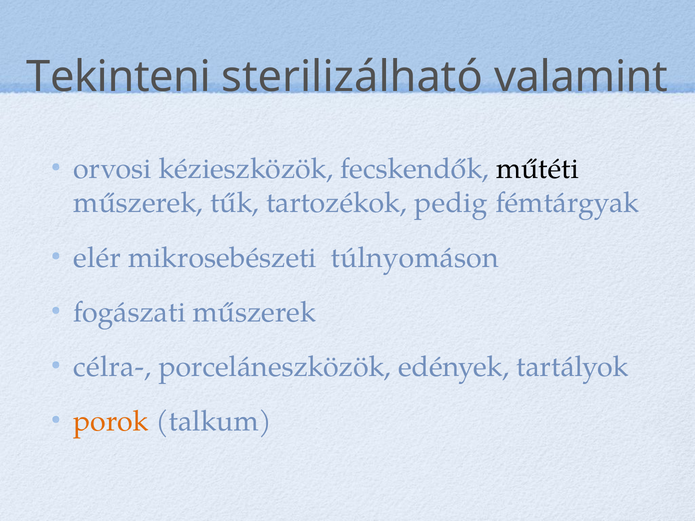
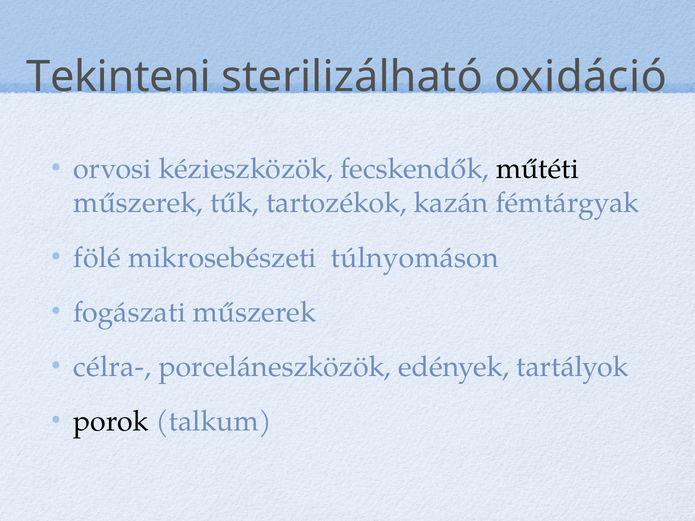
valamint: valamint -> oxidáció
pedig: pedig -> kazán
elér: elér -> fölé
porok colour: orange -> black
